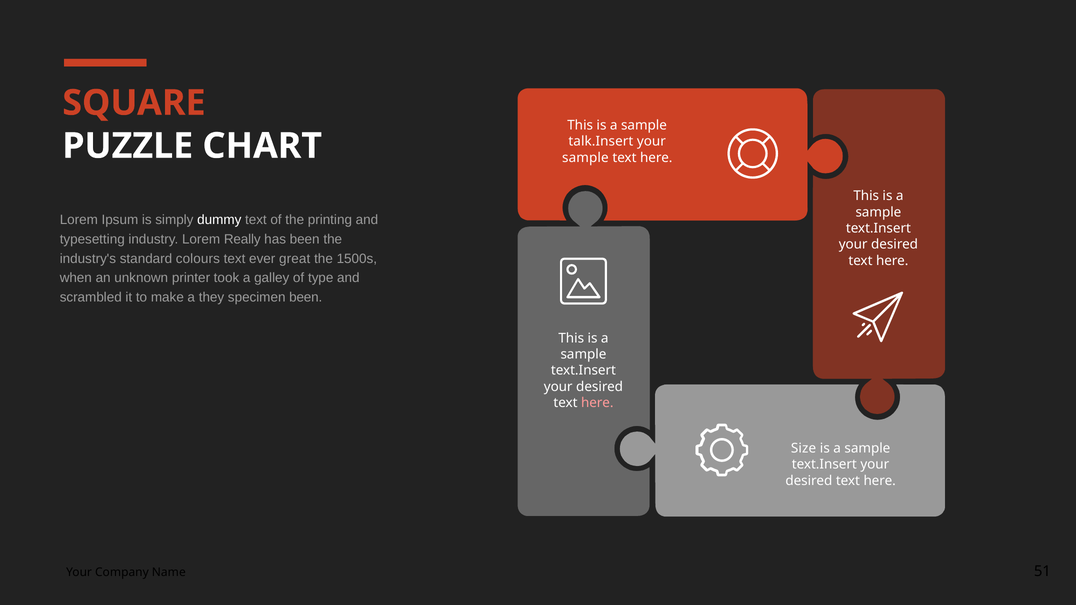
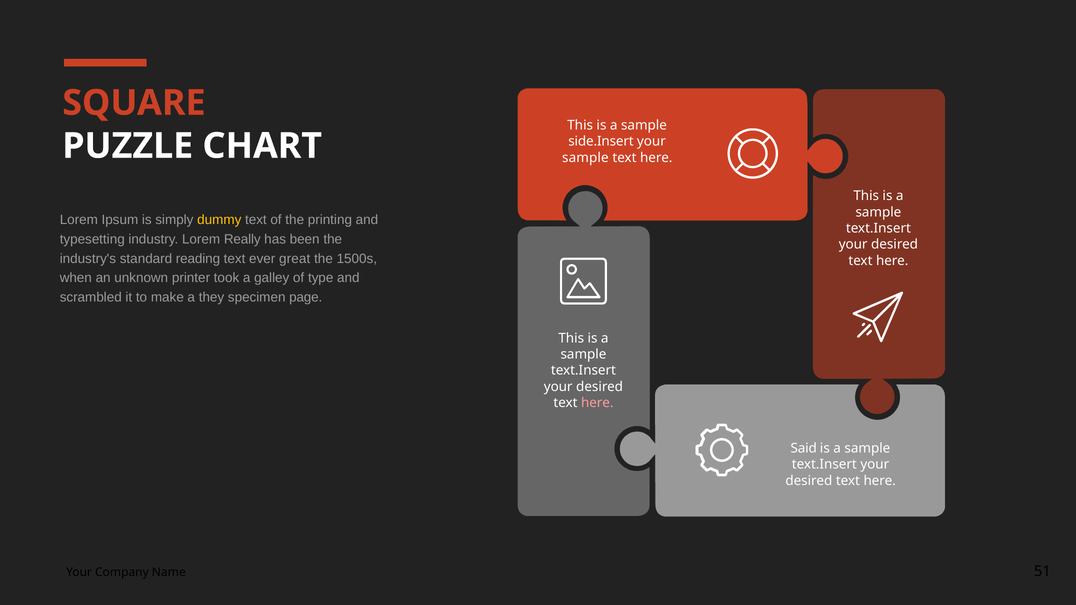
talk.Insert: talk.Insert -> side.Insert
dummy colour: white -> yellow
colours: colours -> reading
specimen been: been -> page
Size: Size -> Said
